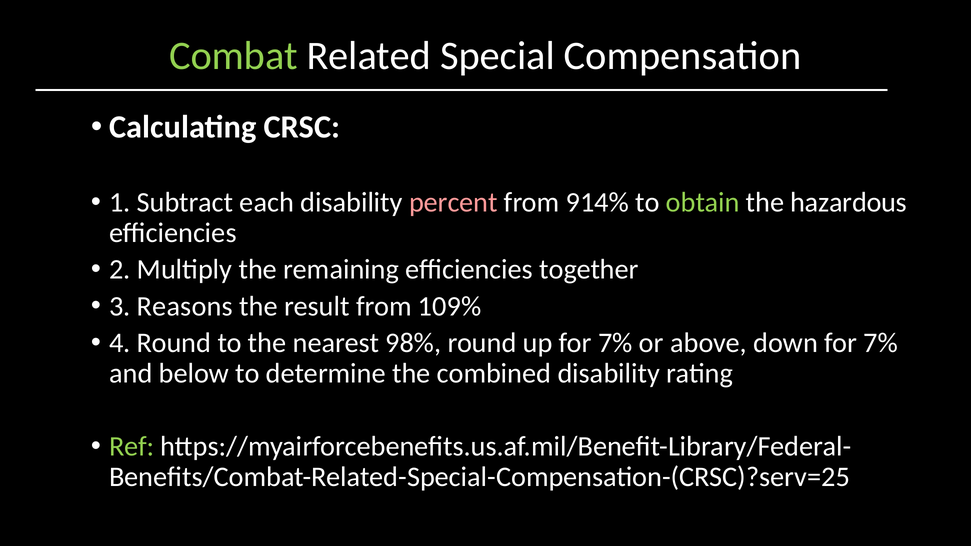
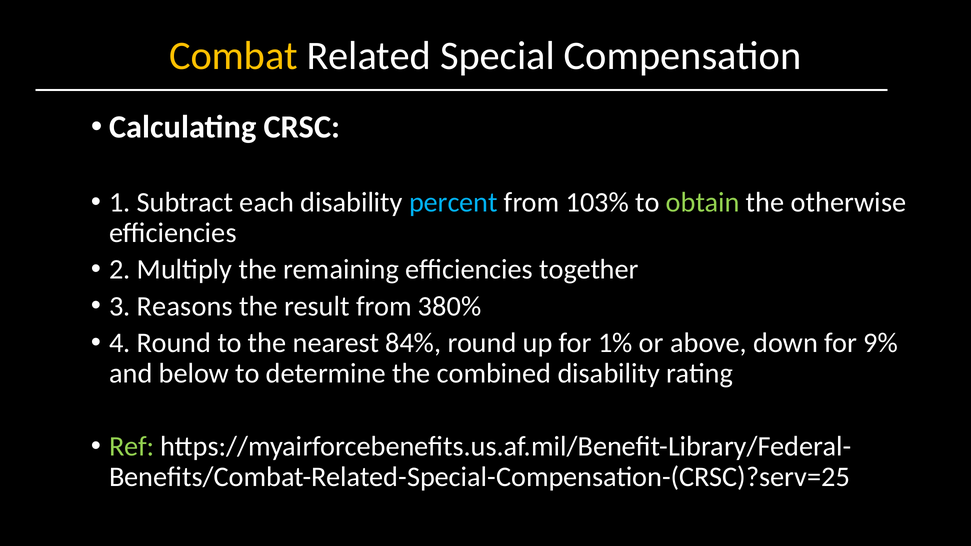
Combat colour: light green -> yellow
percent colour: pink -> light blue
914%: 914% -> 103%
hazardous: hazardous -> otherwise
109%: 109% -> 380%
98%: 98% -> 84%
up for 7%: 7% -> 1%
down for 7%: 7% -> 9%
